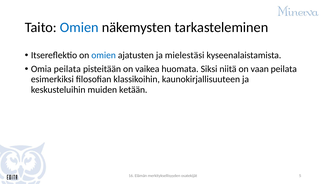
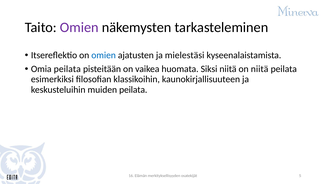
Omien at (79, 27) colour: blue -> purple
on vaan: vaan -> niitä
muiden ketään: ketään -> peilata
